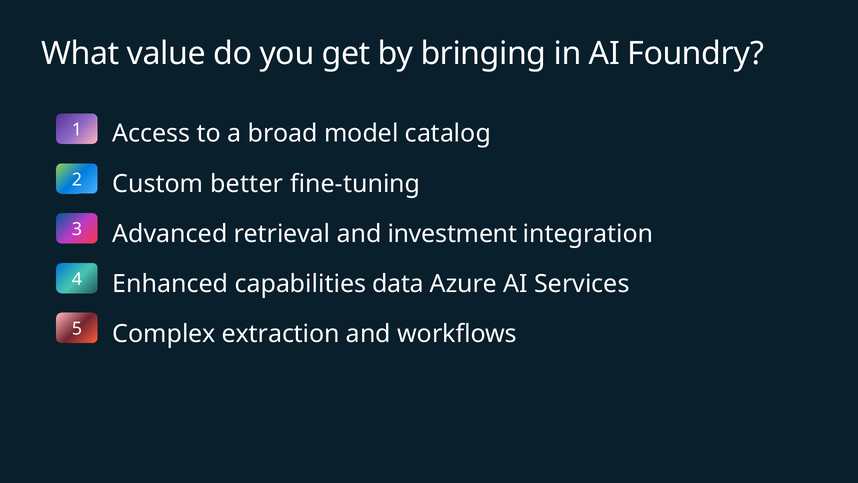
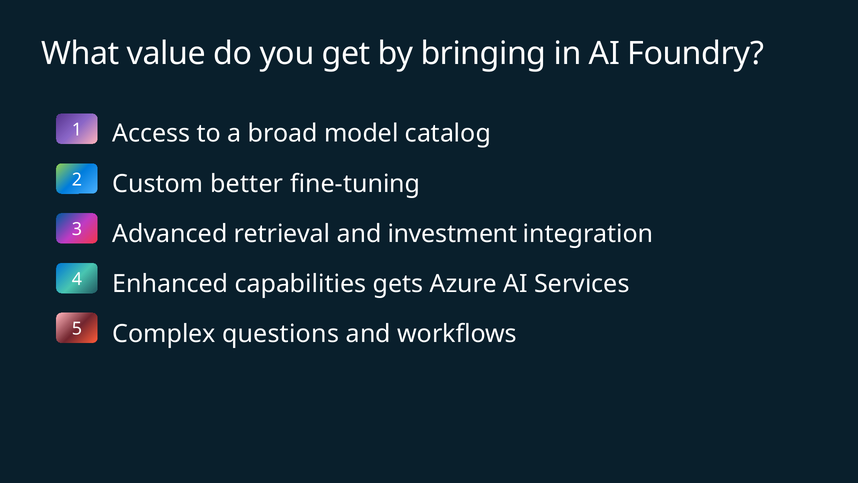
data: data -> gets
extraction: extraction -> questions
